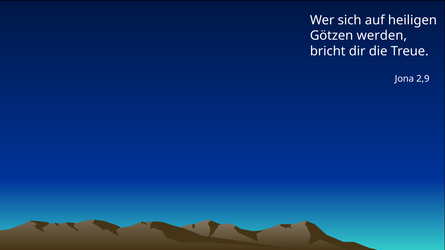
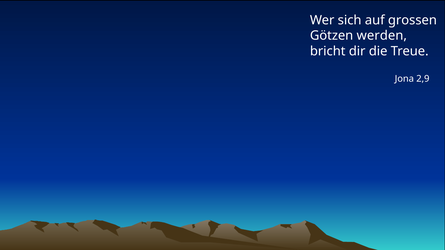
heiligen: heiligen -> grossen
